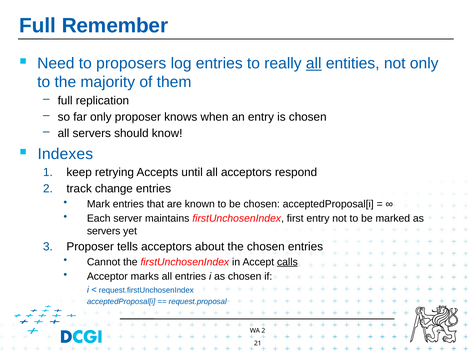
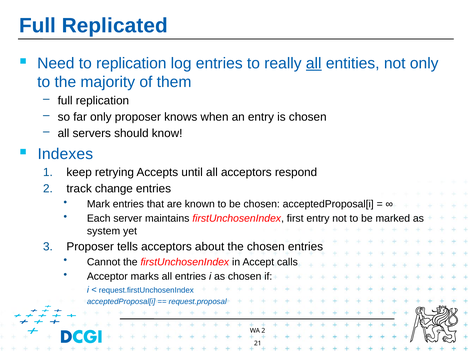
Remember: Remember -> Replicated
to proposers: proposers -> replication
servers at (104, 231): servers -> system
calls underline: present -> none
